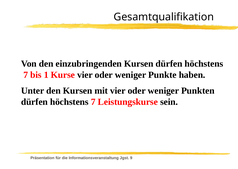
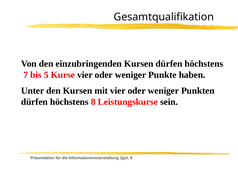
1: 1 -> 5
7 at (93, 102): 7 -> 8
